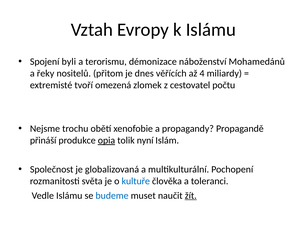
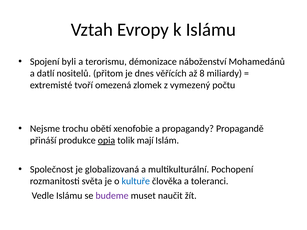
řeky: řeky -> datlí
4: 4 -> 8
cestovatel: cestovatel -> vymezený
nyní: nyní -> mají
budeme colour: blue -> purple
žít underline: present -> none
